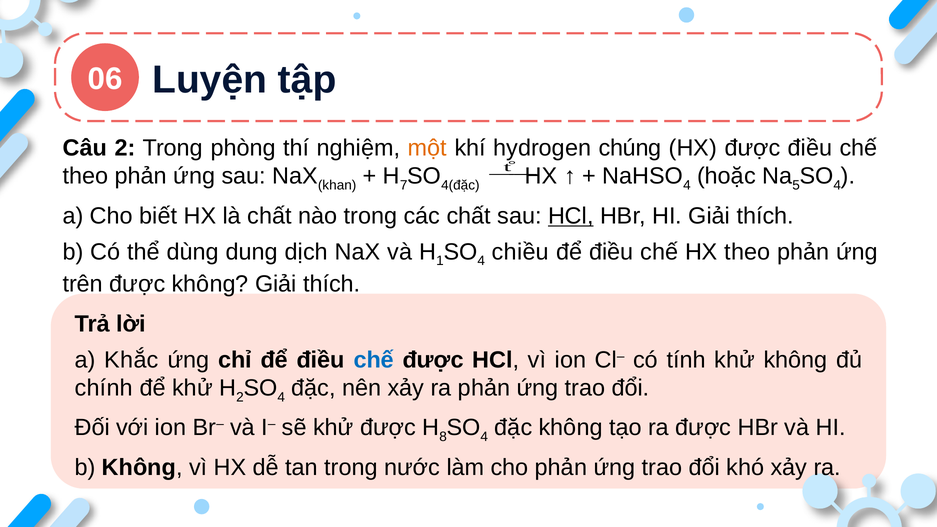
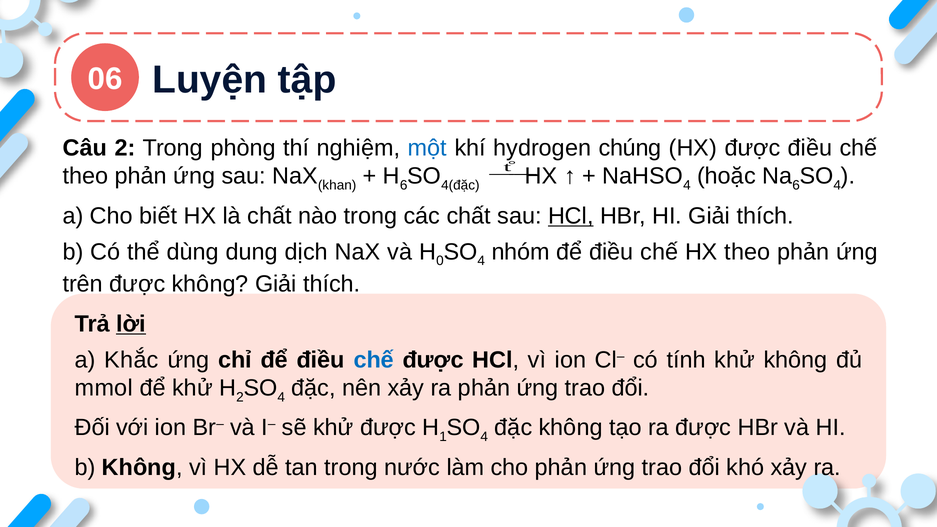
một colour: orange -> blue
7 at (404, 185): 7 -> 6
5 at (796, 185): 5 -> 6
1: 1 -> 0
chiều: chiều -> nhóm
lời underline: none -> present
chính: chính -> mmol
8: 8 -> 1
